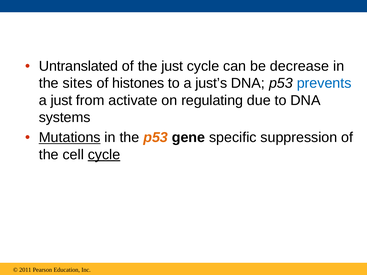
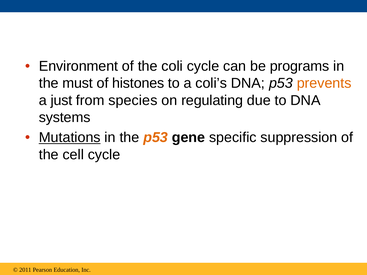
Untranslated: Untranslated -> Environment
the just: just -> coli
decrease: decrease -> programs
sites: sites -> must
just’s: just’s -> coli’s
prevents colour: blue -> orange
activate: activate -> species
cycle at (104, 155) underline: present -> none
